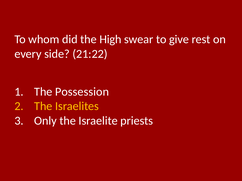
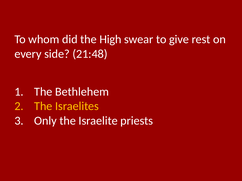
21:22: 21:22 -> 21:48
Possession: Possession -> Bethlehem
